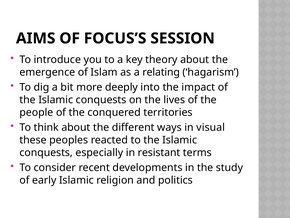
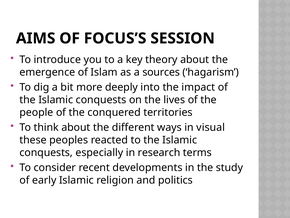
relating: relating -> sources
resistant: resistant -> research
